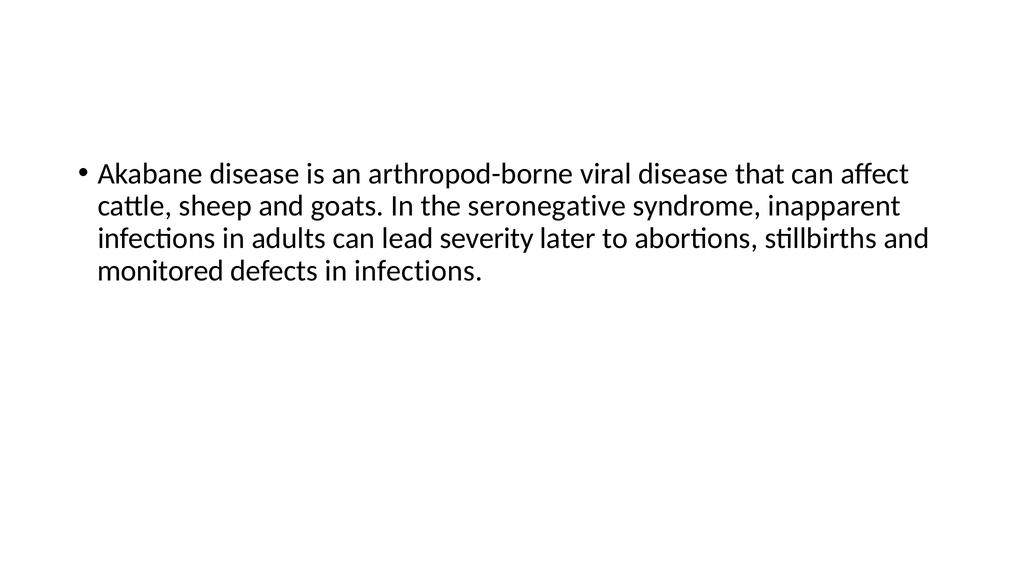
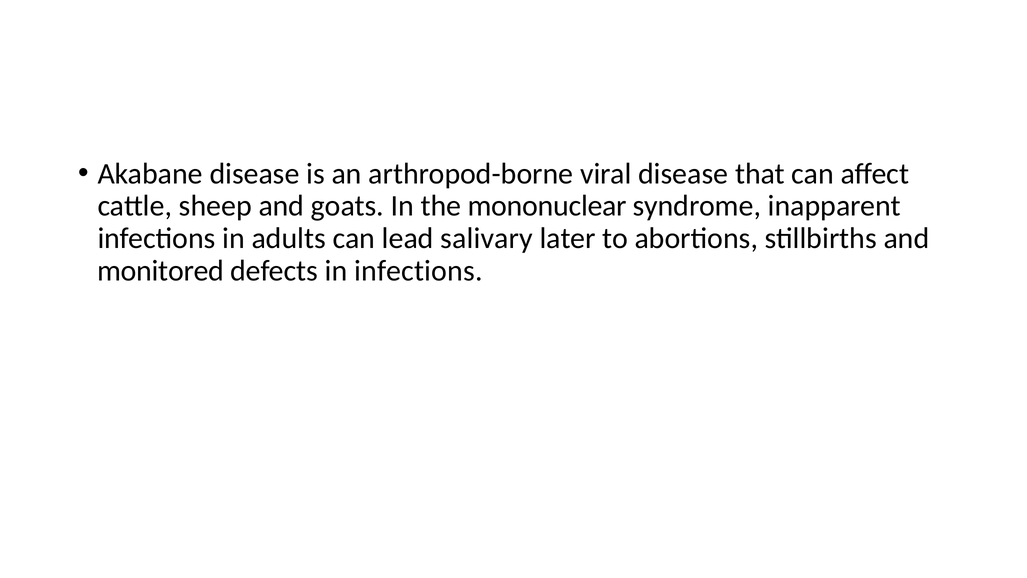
seronegative: seronegative -> mononuclear
severity: severity -> salivary
